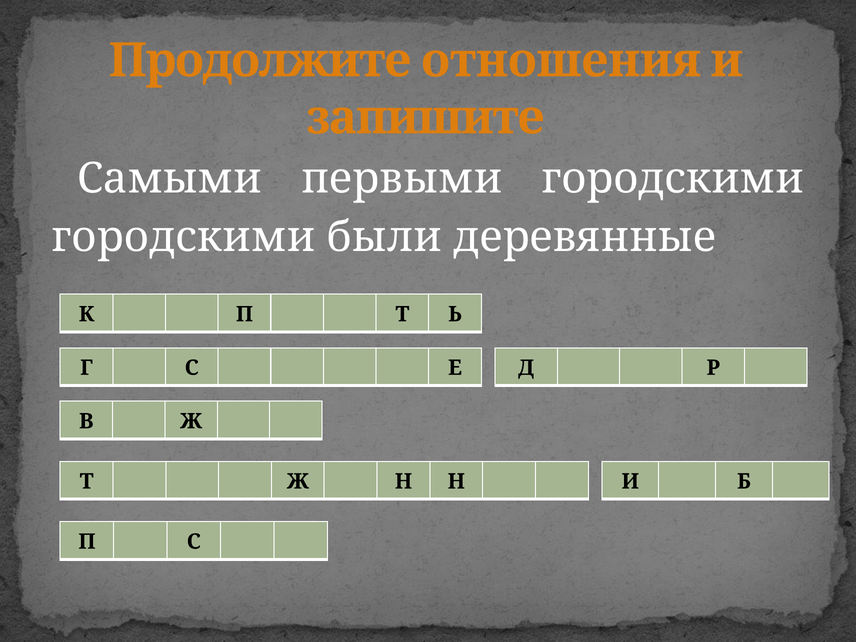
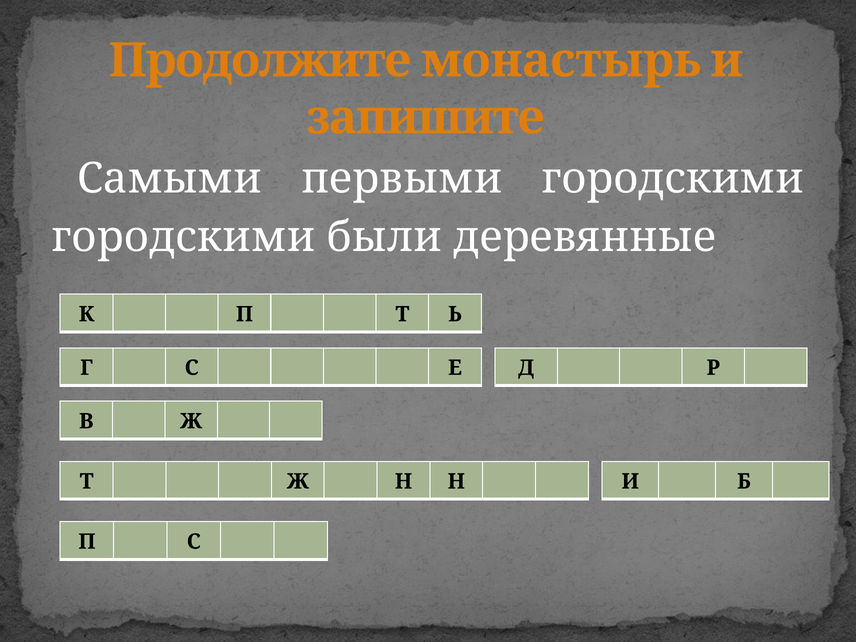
отношения: отношения -> монастырь
